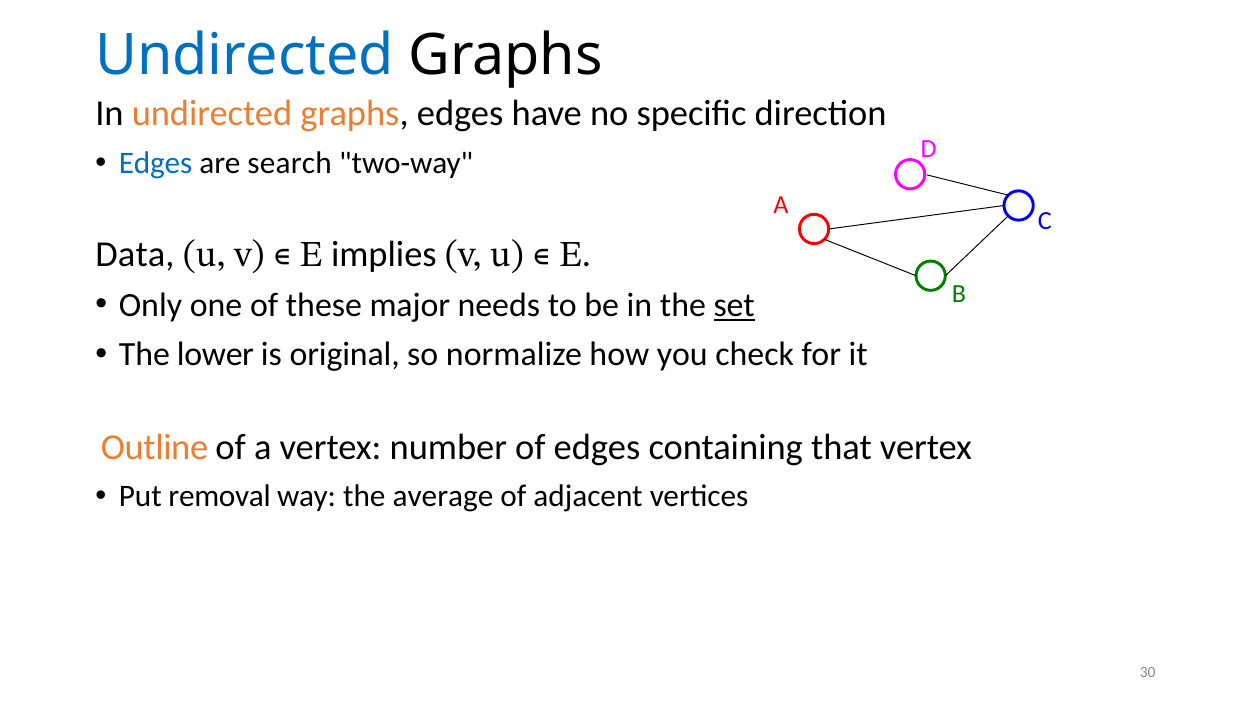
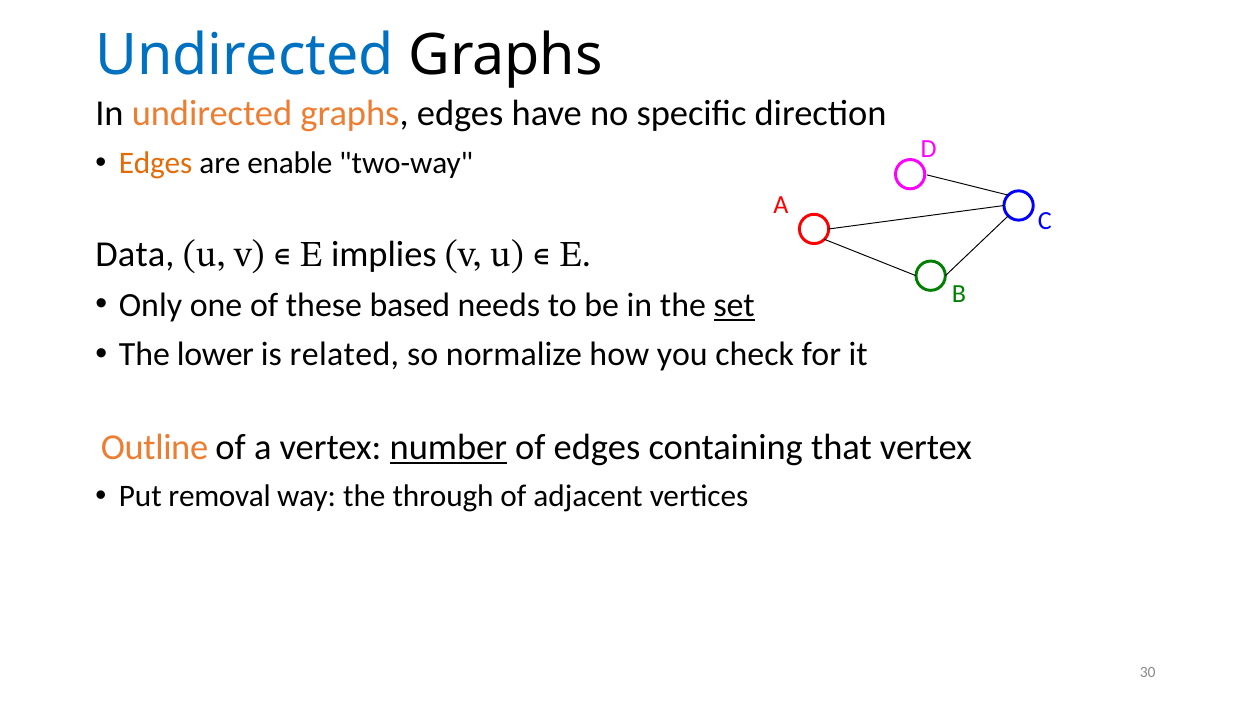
Edges at (156, 163) colour: blue -> orange
search: search -> enable
major: major -> based
original: original -> related
number underline: none -> present
average: average -> through
